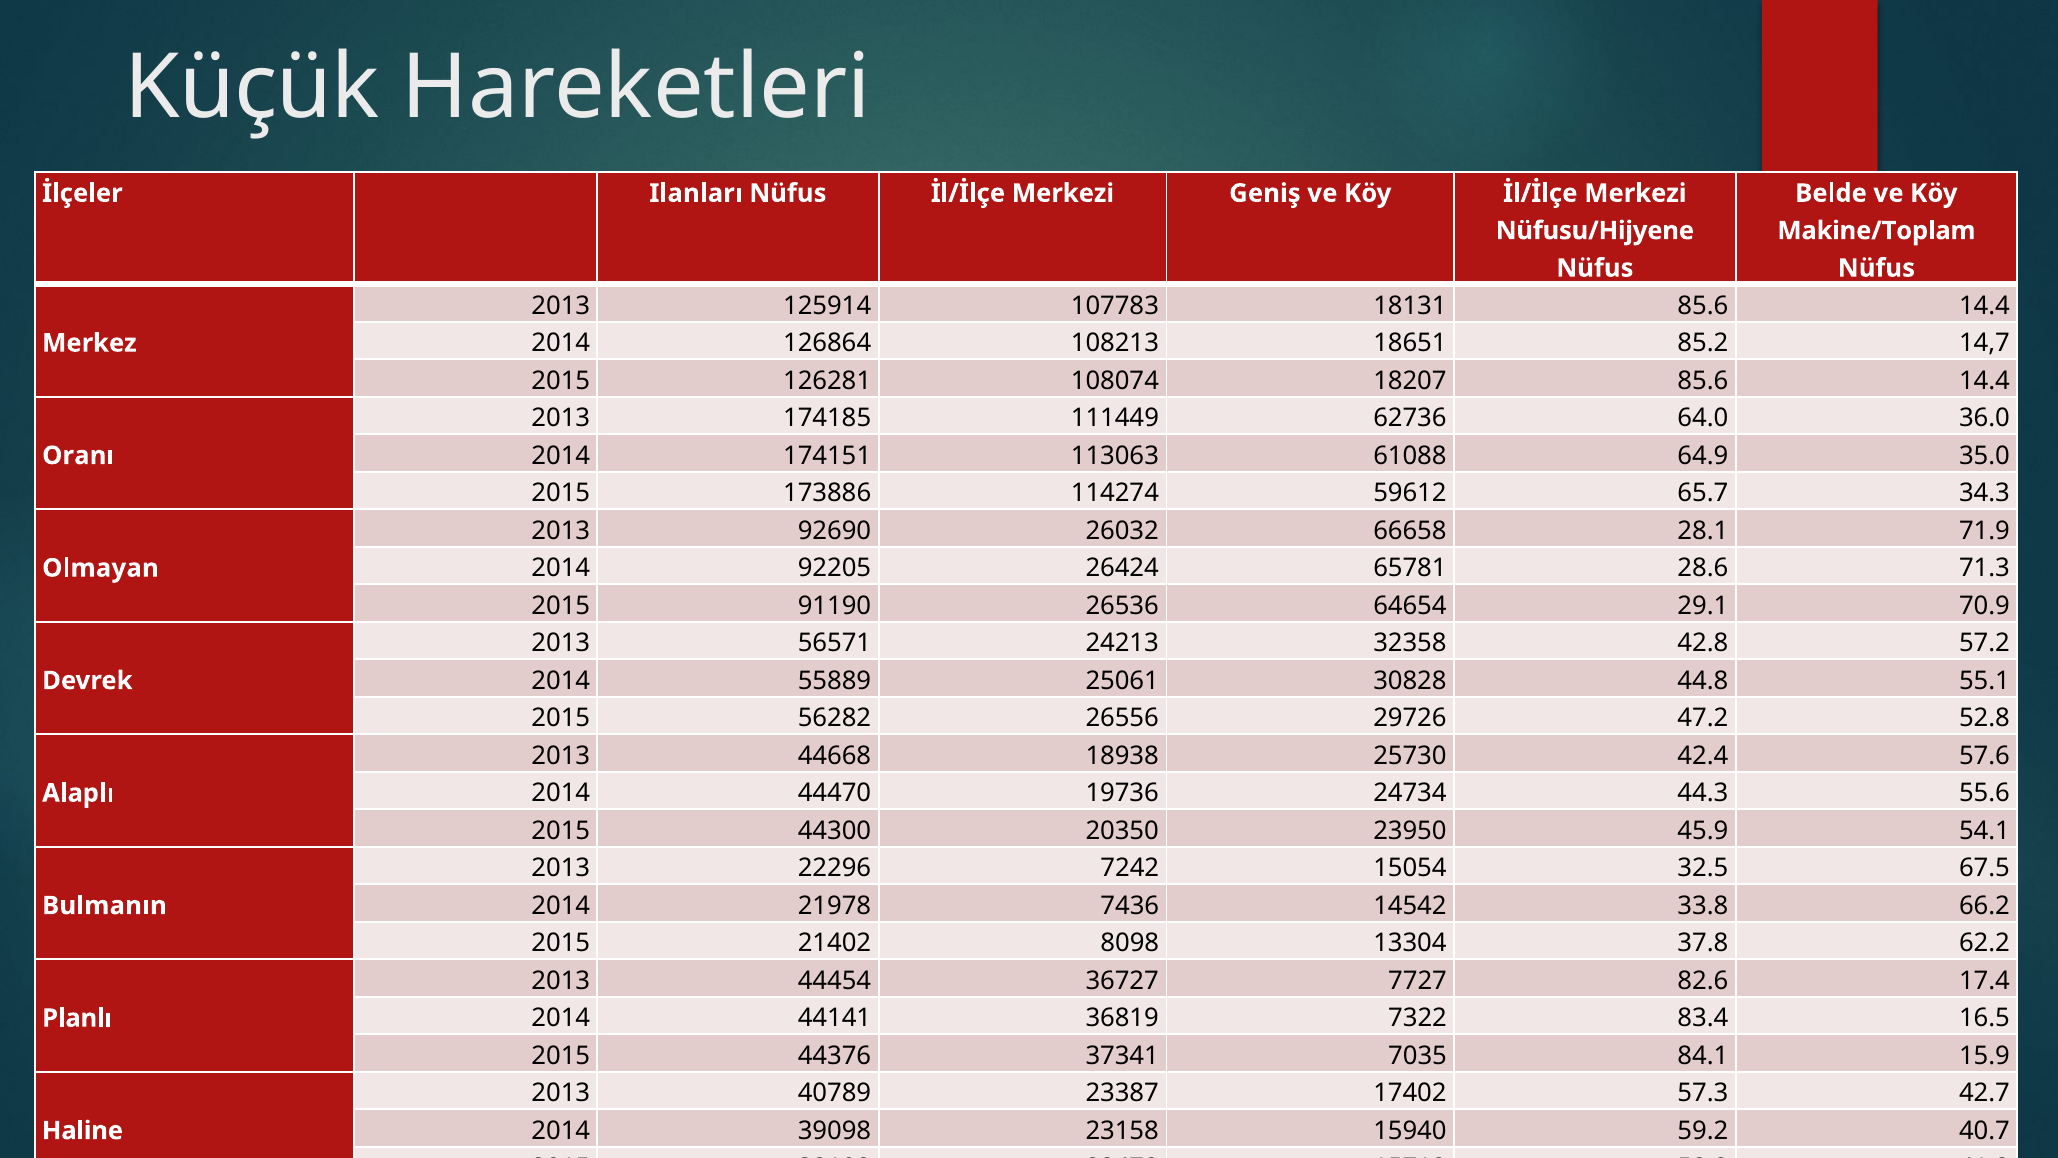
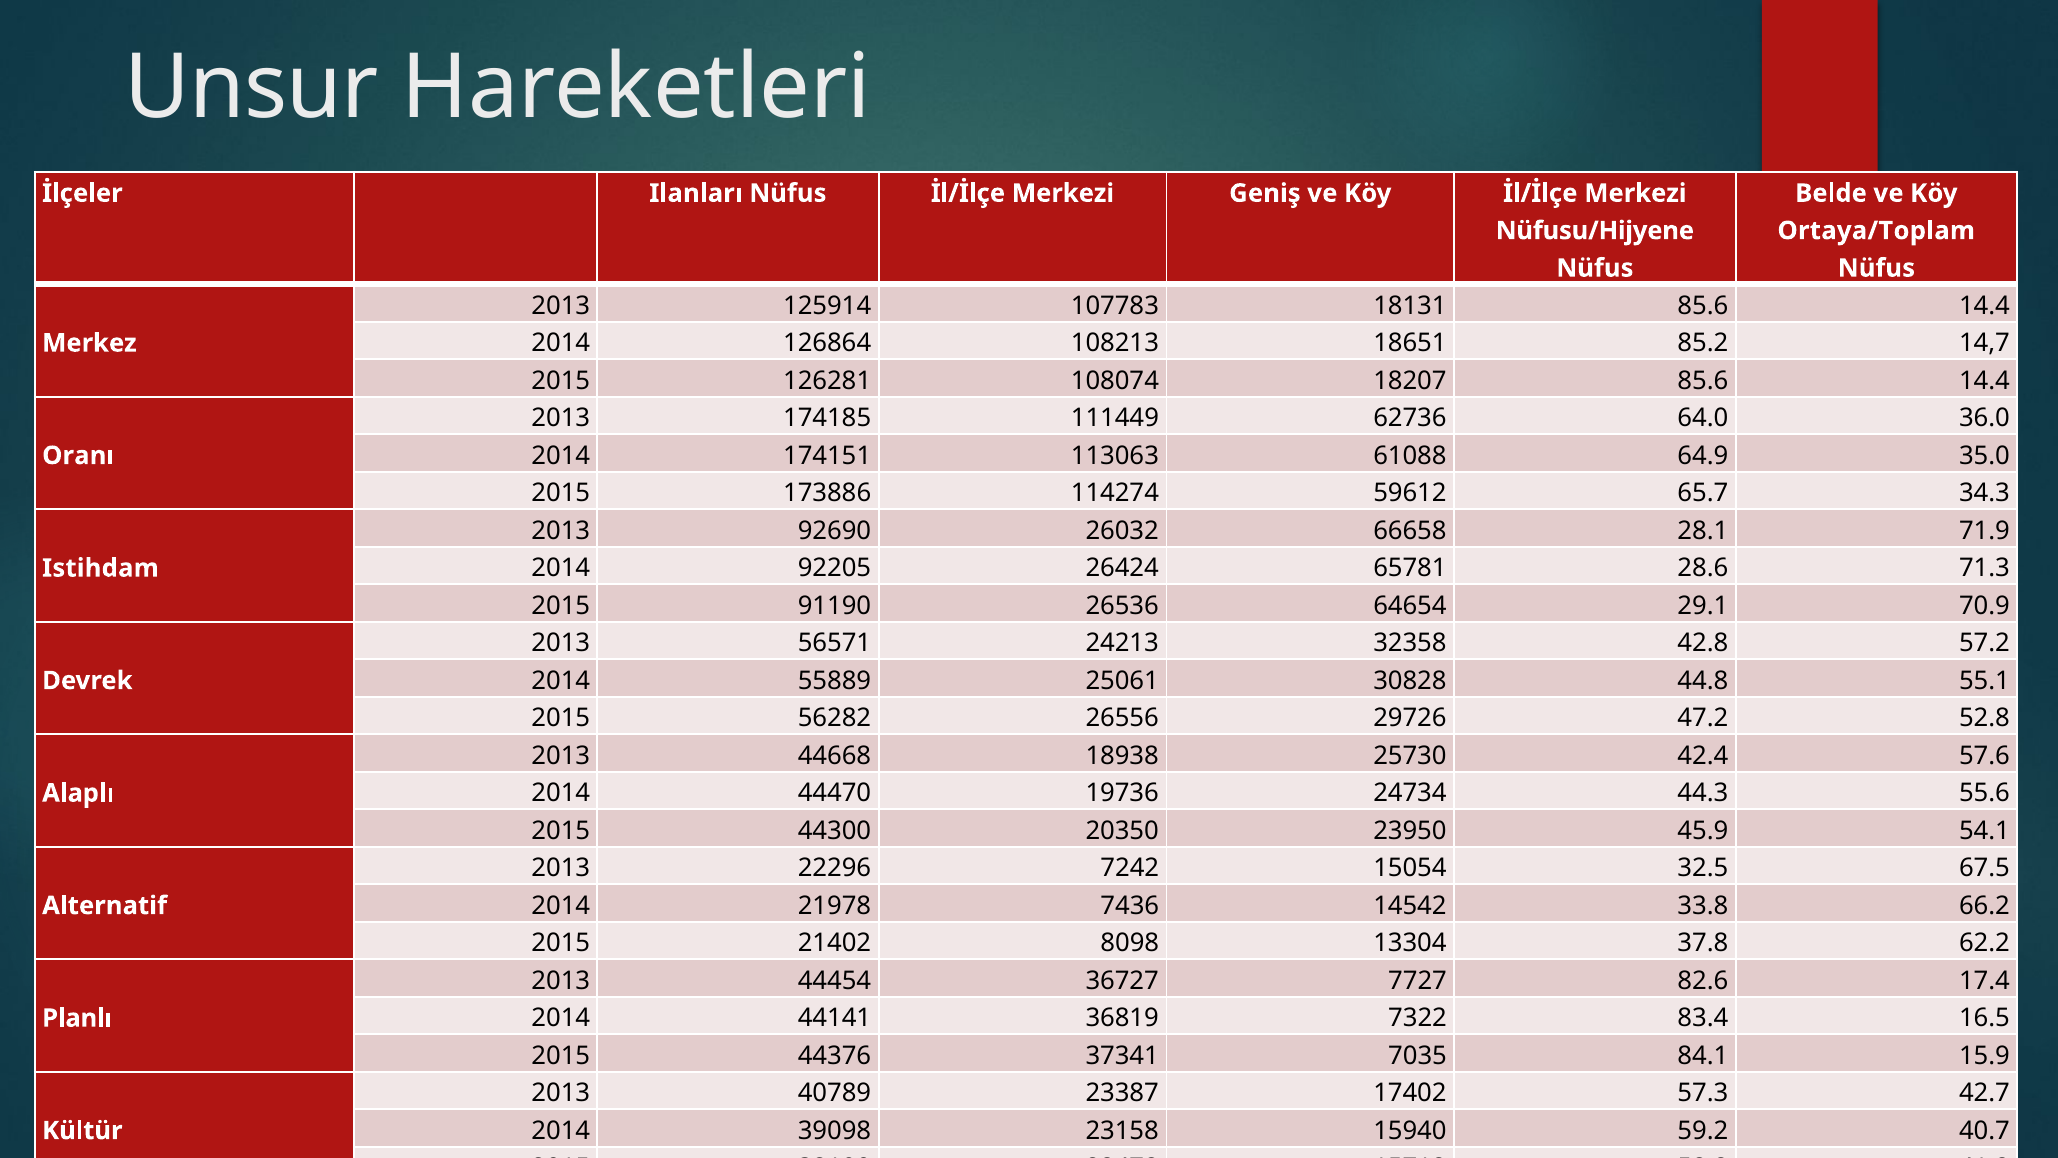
Küçük: Küçük -> Unsur
Makine/Toplam: Makine/Toplam -> Ortaya/Toplam
Olmayan: Olmayan -> Istihdam
Bulmanın: Bulmanın -> Alternatif
Haline: Haline -> Kültür
